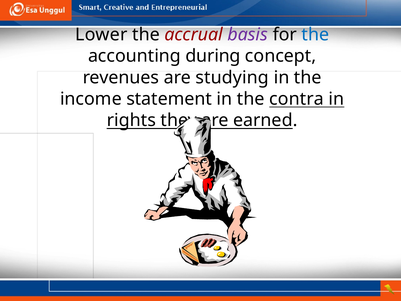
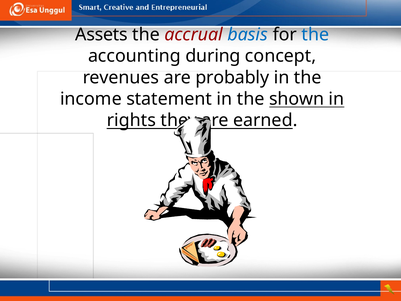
Lower: Lower -> Assets
basis colour: purple -> blue
studying: studying -> probably
contra: contra -> shown
